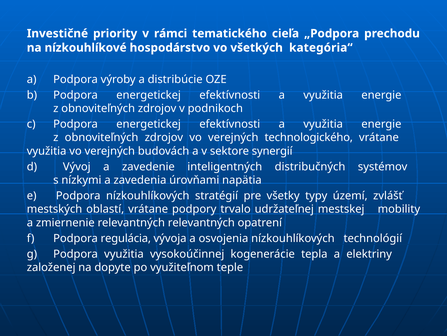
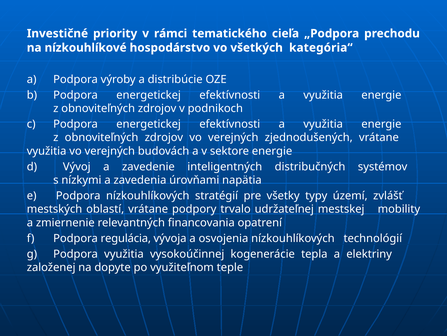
technologického: technologického -> zjednodušených
sektore synergií: synergií -> energie
relevantných relevantných: relevantných -> financovania
